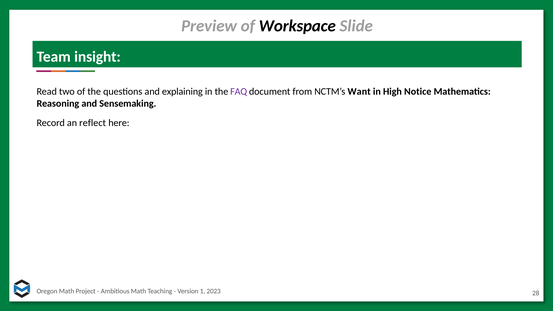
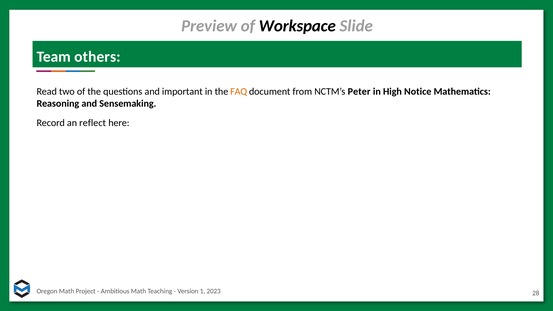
insight: insight -> others
explaining: explaining -> important
FAQ colour: purple -> orange
Want: Want -> Peter
